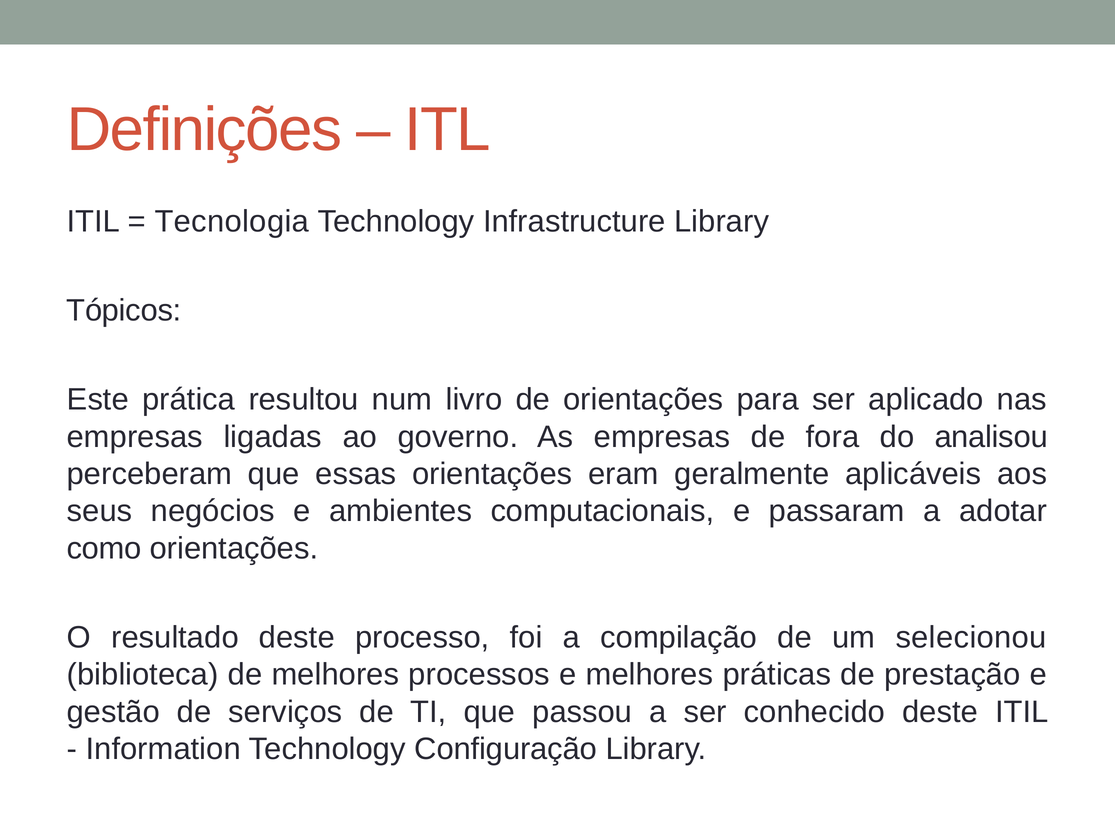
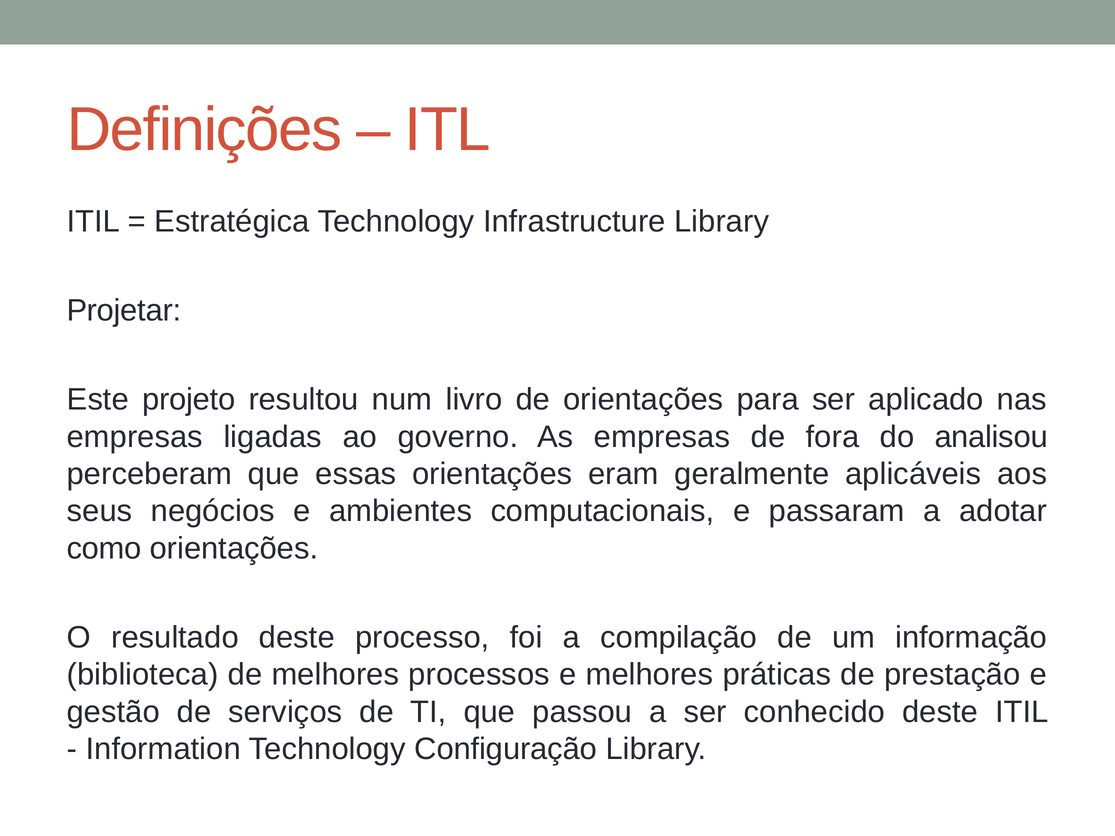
Tecnologia: Tecnologia -> Estratégica
Tópicos: Tópicos -> Projetar
prática: prática -> projeto
selecionou: selecionou -> informação
